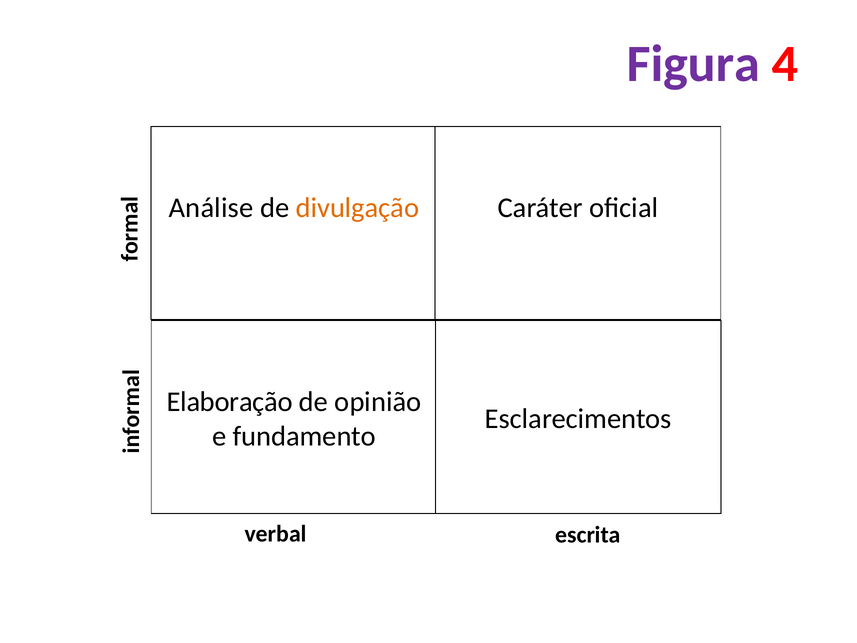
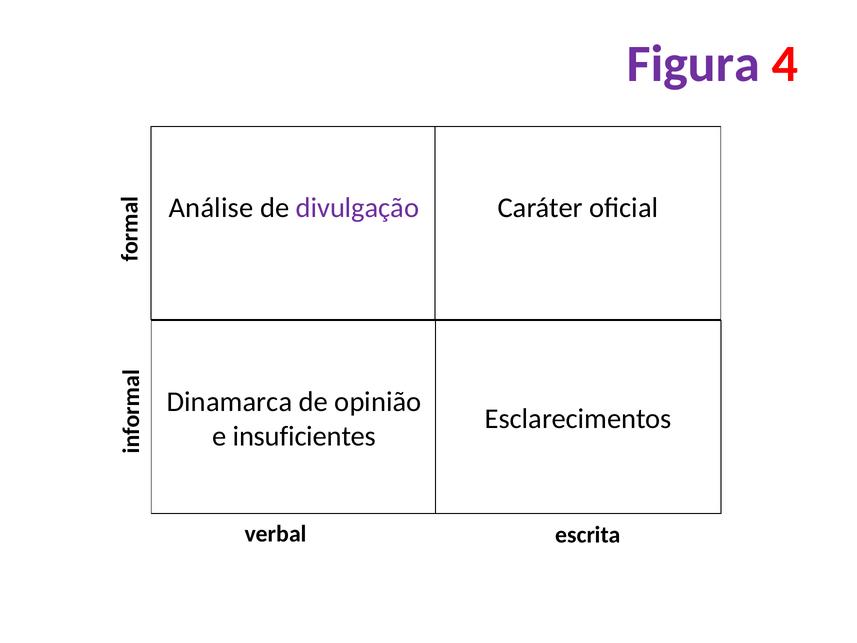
divulgação colour: orange -> purple
Elaboração: Elaboração -> Dinamarca
fundamento: fundamento -> insuficientes
